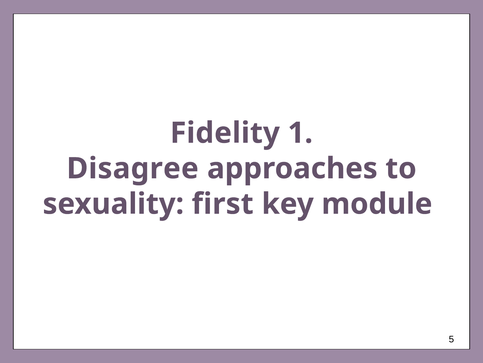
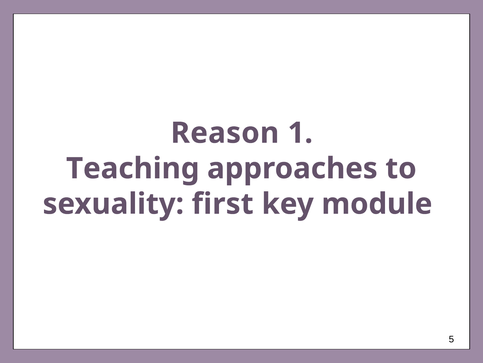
Fidelity: Fidelity -> Reason
Disagree: Disagree -> Teaching
